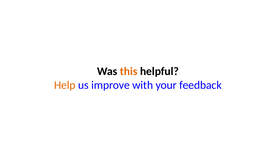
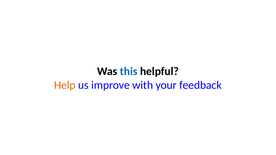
this colour: orange -> blue
